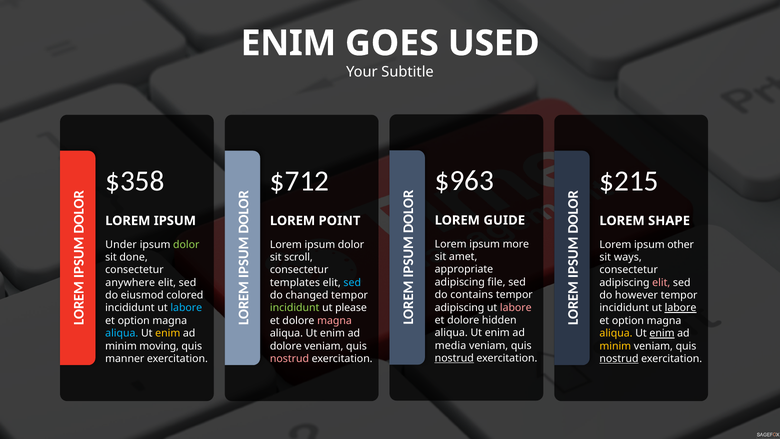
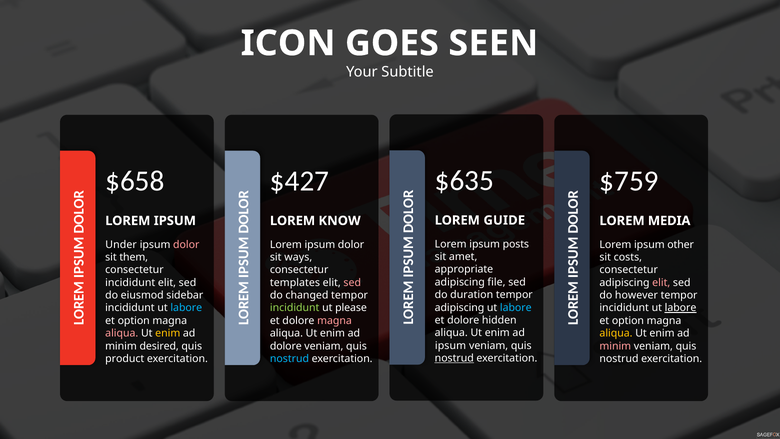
ENIM at (288, 43): ENIM -> ICON
USED: USED -> SEEN
$963: $963 -> $635
$358: $358 -> $658
$712: $712 -> $427
$215: $215 -> $759
POINT: POINT -> KNOW
SHAPE: SHAPE -> MEDIA
more: more -> posts
dolor at (186, 244) colour: light green -> pink
done: done -> them
scroll: scroll -> ways
ways: ways -> costs
anywhere at (130, 282): anywhere -> incididunt
sed at (352, 282) colour: light blue -> pink
contains: contains -> duration
colored: colored -> sidebar
labore at (516, 307) colour: pink -> light blue
aliqua at (122, 333) colour: light blue -> pink
enim at (662, 333) underline: present -> none
media at (450, 345): media -> ipsum
moving: moving -> desired
minim at (615, 346) colour: yellow -> pink
manner: manner -> product
nostrud at (290, 359) colour: pink -> light blue
nostrud at (619, 359) underline: present -> none
